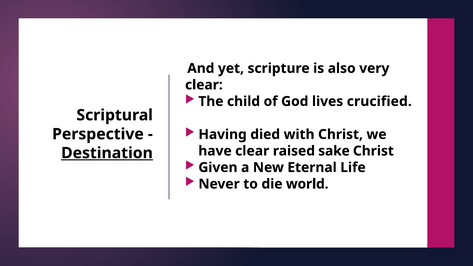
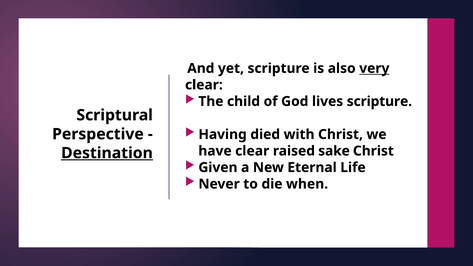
very underline: none -> present
lives crucified: crucified -> scripture
world: world -> when
